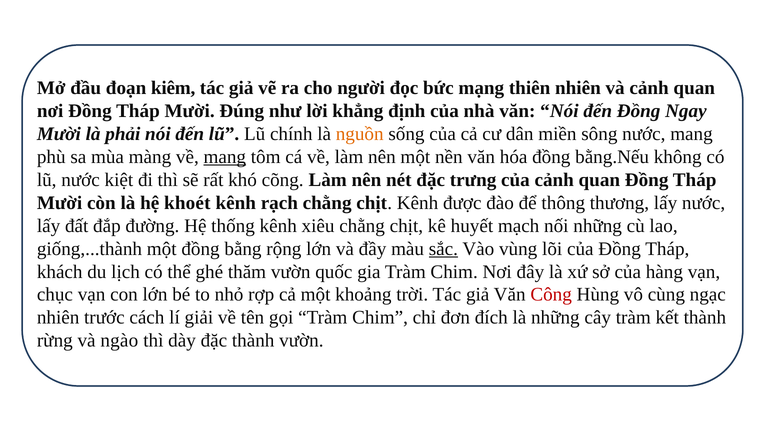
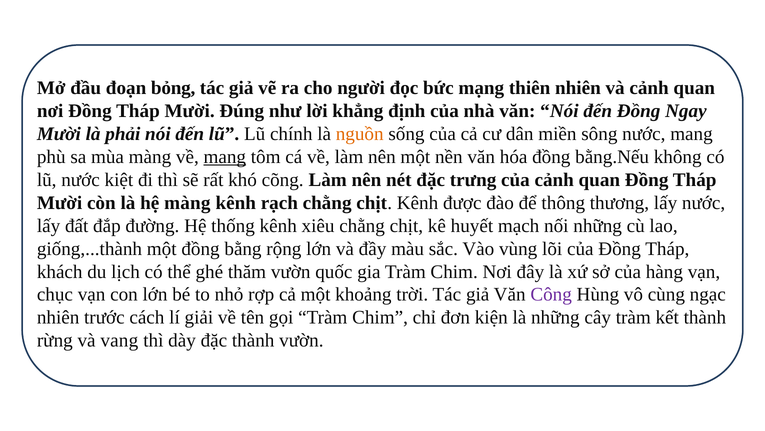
kiêm: kiêm -> bỏng
hệ khoét: khoét -> màng
sắc underline: present -> none
Công colour: red -> purple
đích: đích -> kiện
ngào: ngào -> vang
